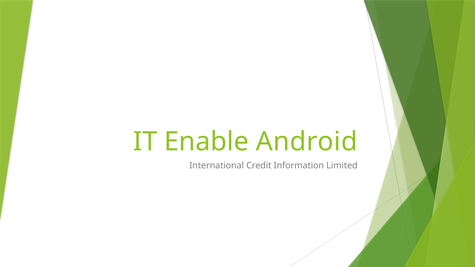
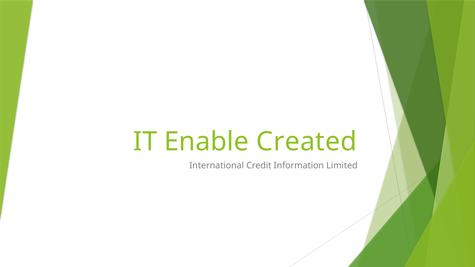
Android: Android -> Created
